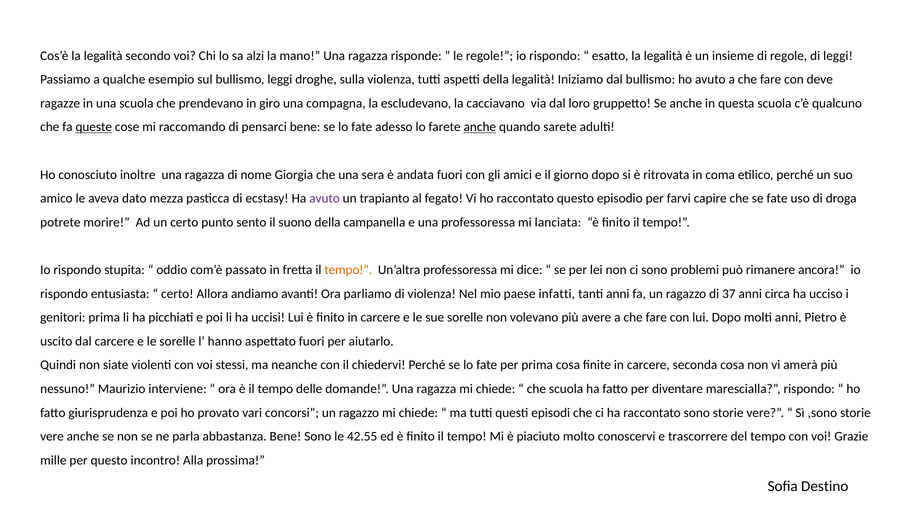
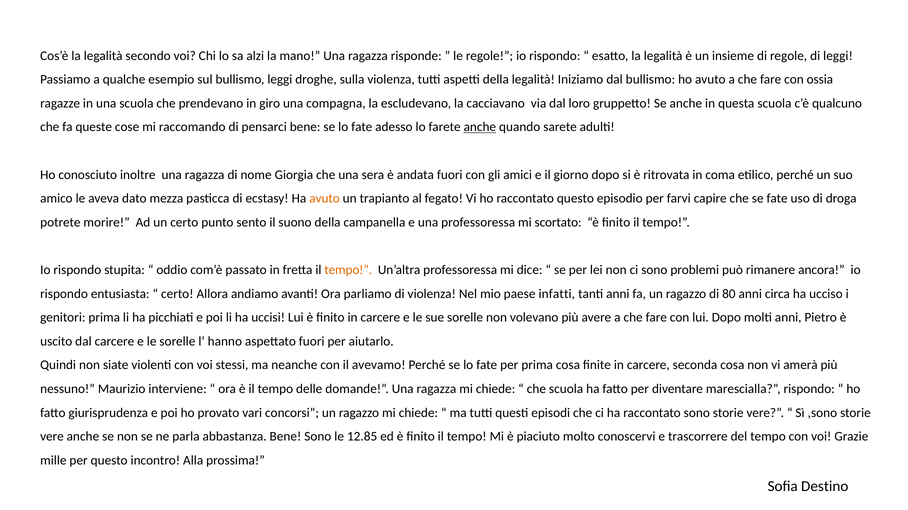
deve: deve -> ossia
queste underline: present -> none
avuto at (325, 199) colour: purple -> orange
lanciata: lanciata -> scortato
37: 37 -> 80
chiedervi: chiedervi -> avevamo
42.55: 42.55 -> 12.85
